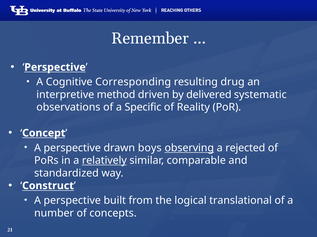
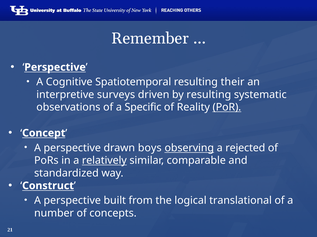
Corresponding: Corresponding -> Spatiotemporal
drug: drug -> their
method: method -> surveys
by delivered: delivered -> resulting
PoR underline: none -> present
